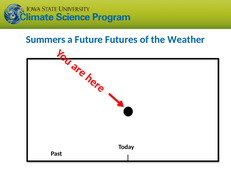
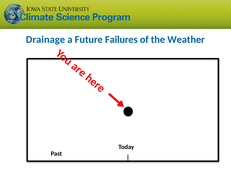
Summers: Summers -> Drainage
Futures: Futures -> Failures
